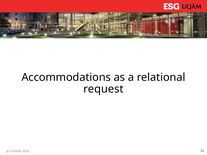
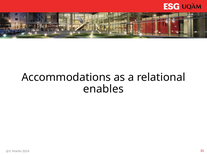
request: request -> enables
